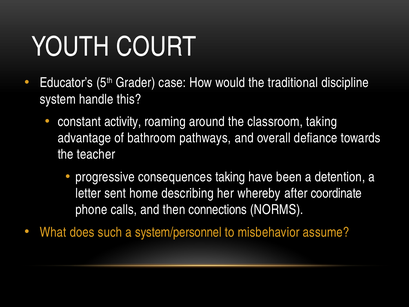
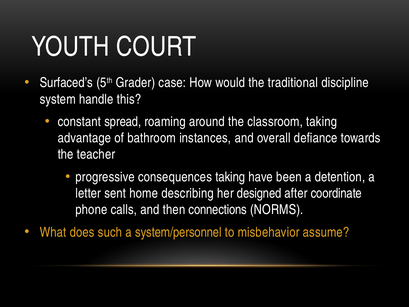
Educator’s: Educator’s -> Surfaced’s
activity: activity -> spread
pathways: pathways -> instances
whereby: whereby -> designed
